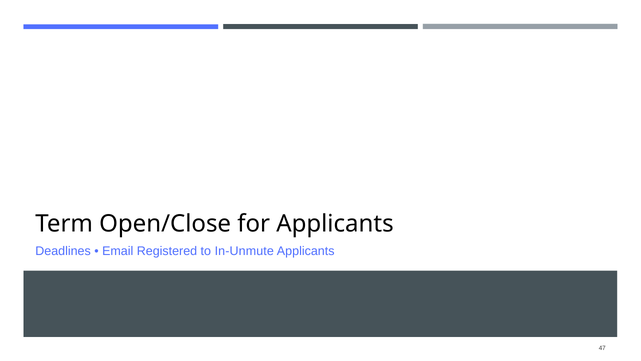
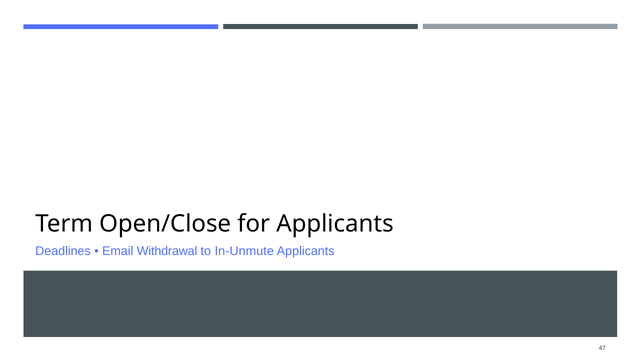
Registered: Registered -> Withdrawal
